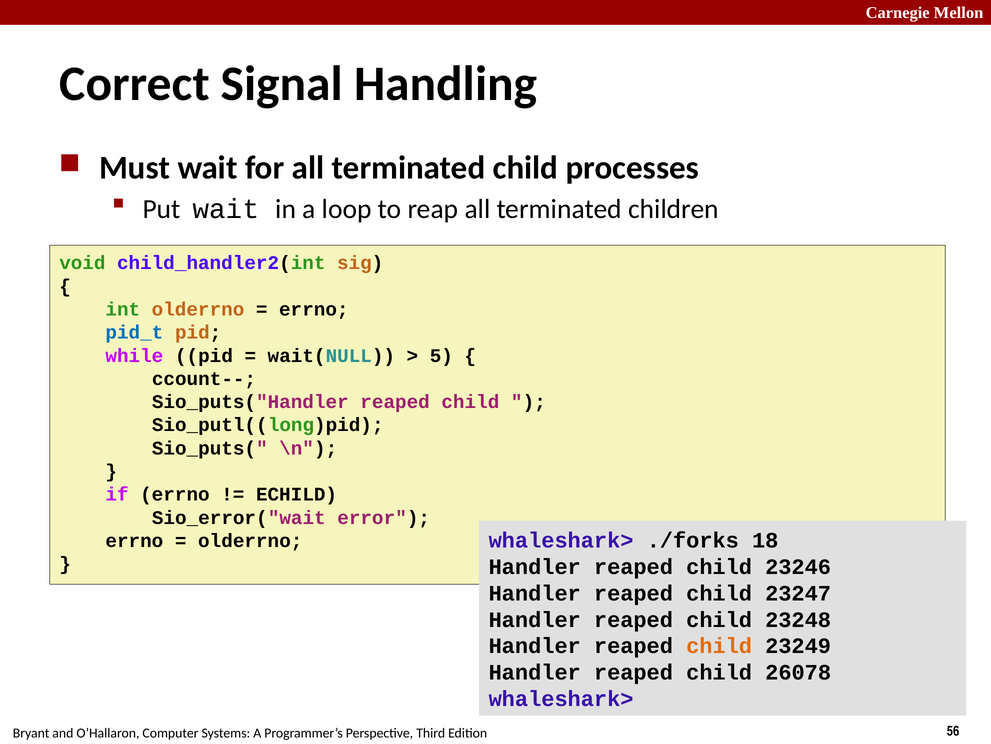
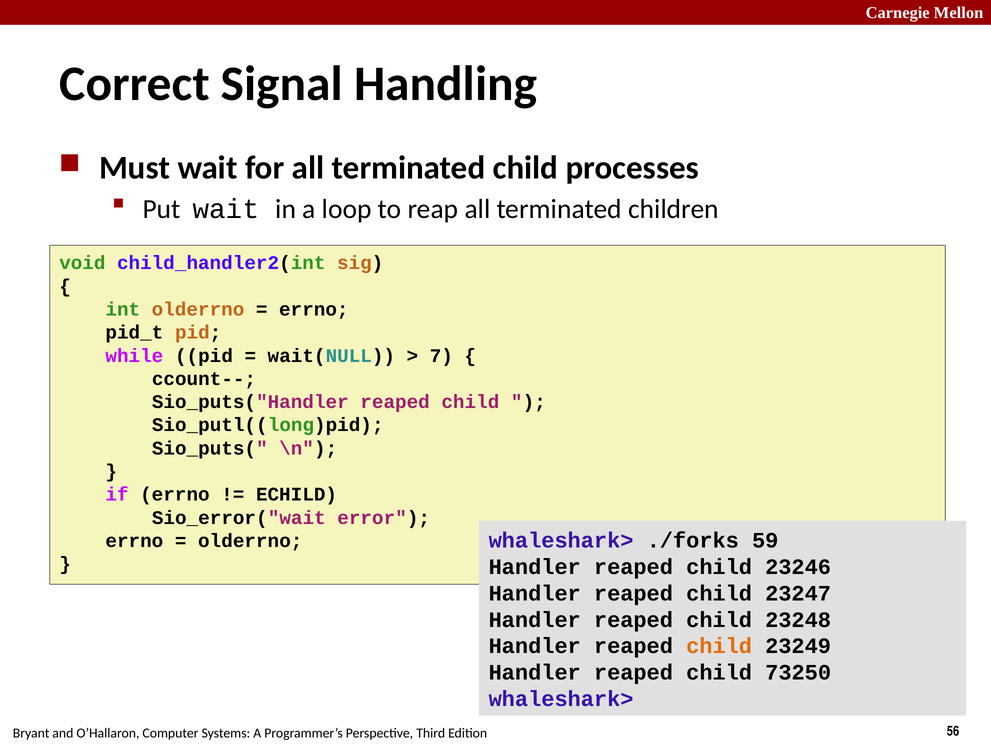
pid_t colour: blue -> black
5: 5 -> 7
18: 18 -> 59
26078: 26078 -> 73250
